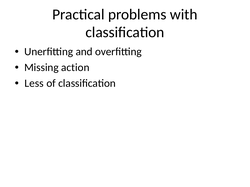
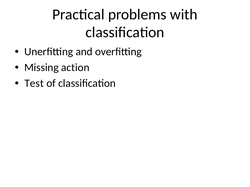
Less: Less -> Test
